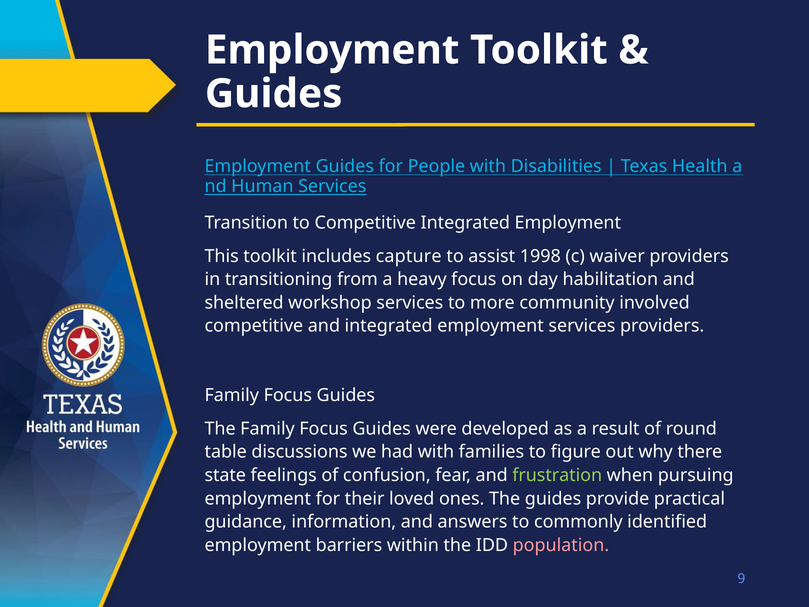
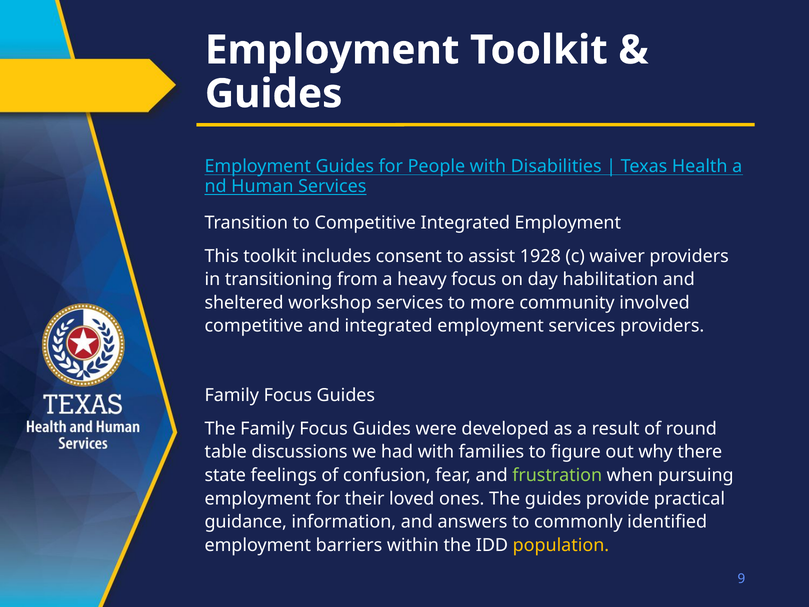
capture: capture -> consent
1998: 1998 -> 1928
population colour: pink -> yellow
